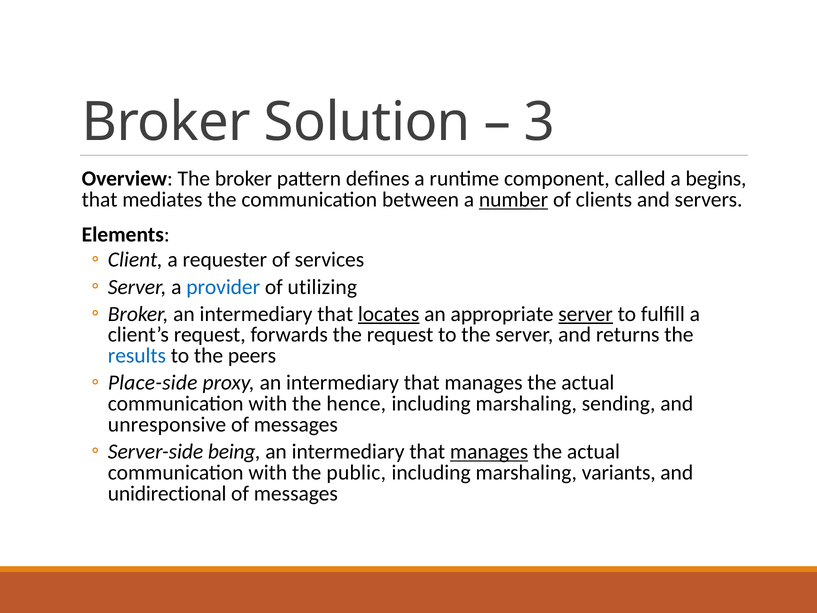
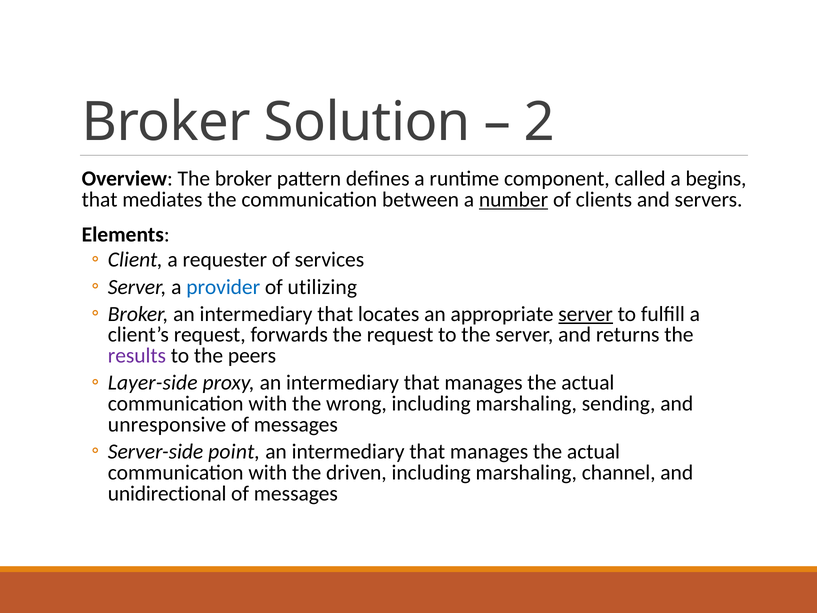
3: 3 -> 2
locates underline: present -> none
results colour: blue -> purple
Place-side: Place-side -> Layer-side
hence: hence -> wrong
being: being -> point
manages at (489, 452) underline: present -> none
public: public -> driven
variants: variants -> channel
